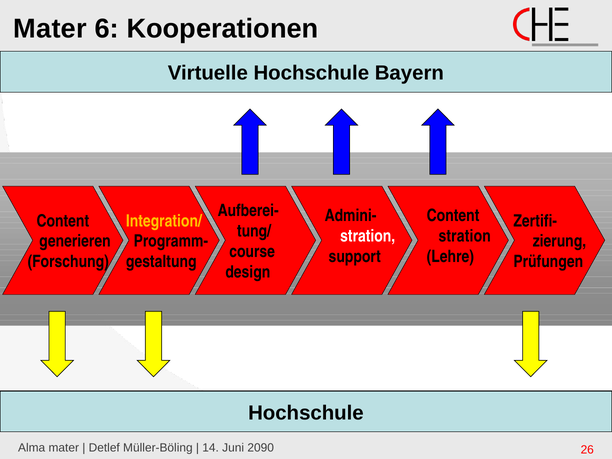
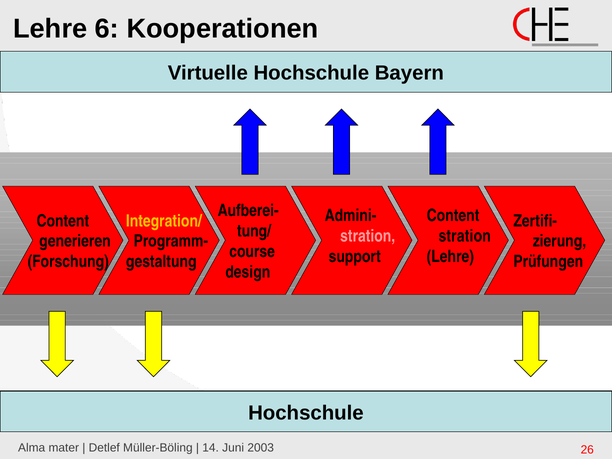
Mater at (50, 29): Mater -> Lehre
stration at (368, 236) colour: white -> pink
2090: 2090 -> 2003
